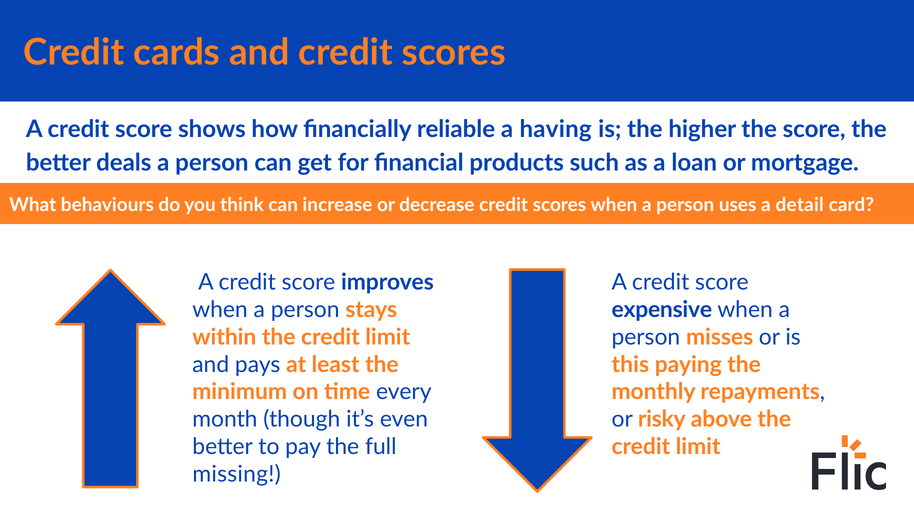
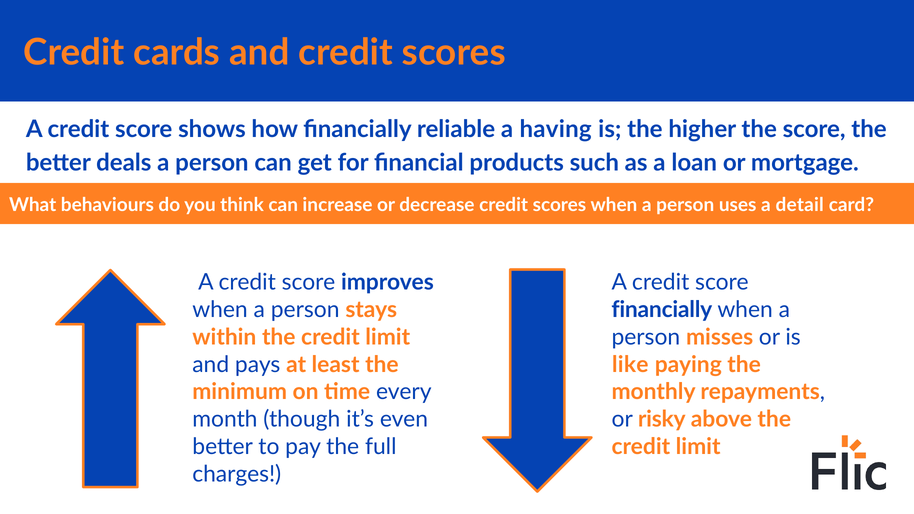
expensive at (662, 310): expensive -> financially
this: this -> like
missing: missing -> charges
